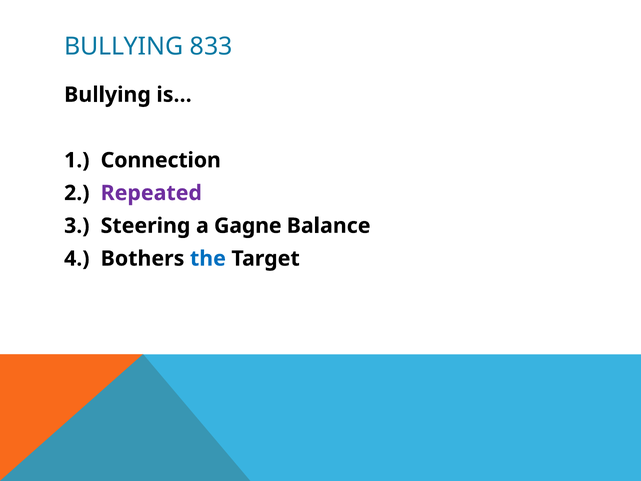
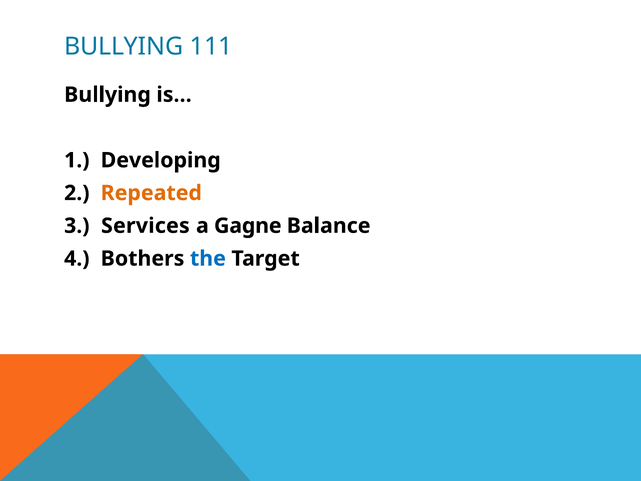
833: 833 -> 111
Connection: Connection -> Developing
Repeated colour: purple -> orange
Steering: Steering -> Services
